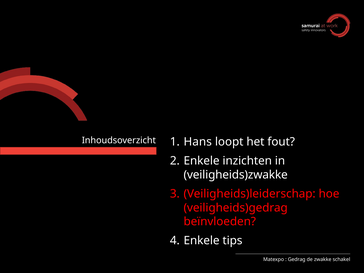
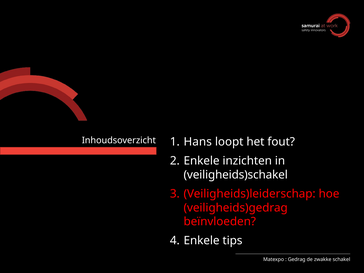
veiligheids)zwakke: veiligheids)zwakke -> veiligheids)schakel
